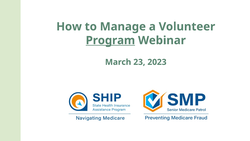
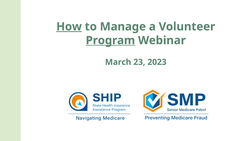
How underline: none -> present
